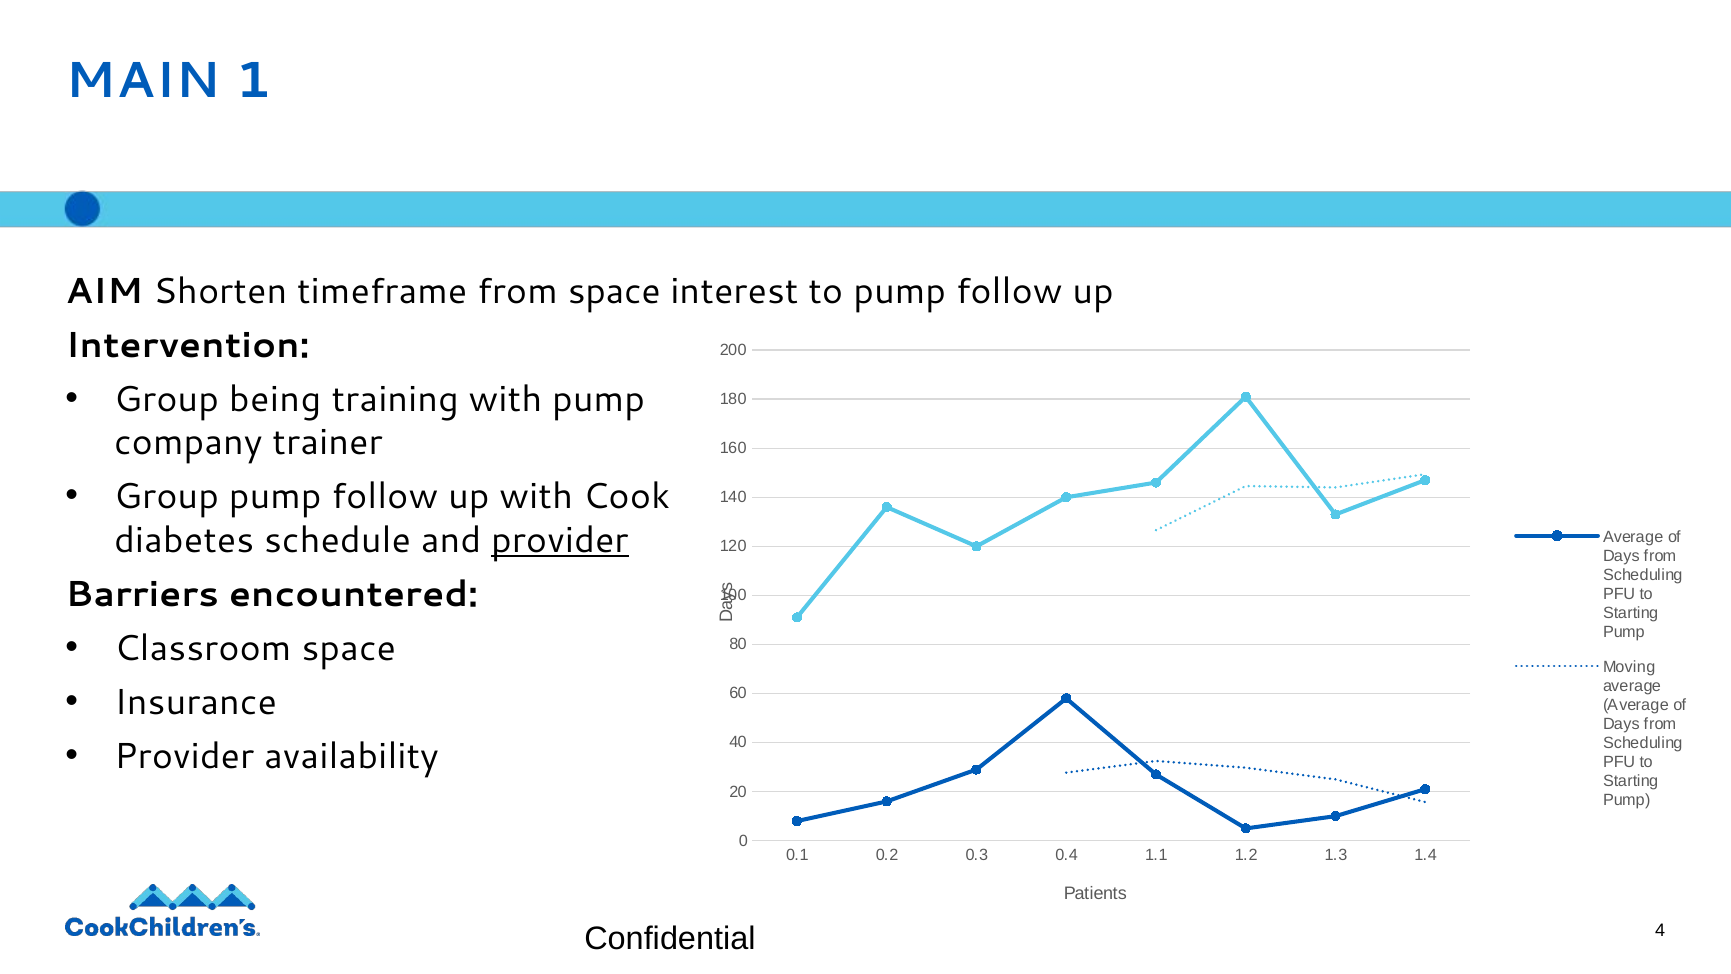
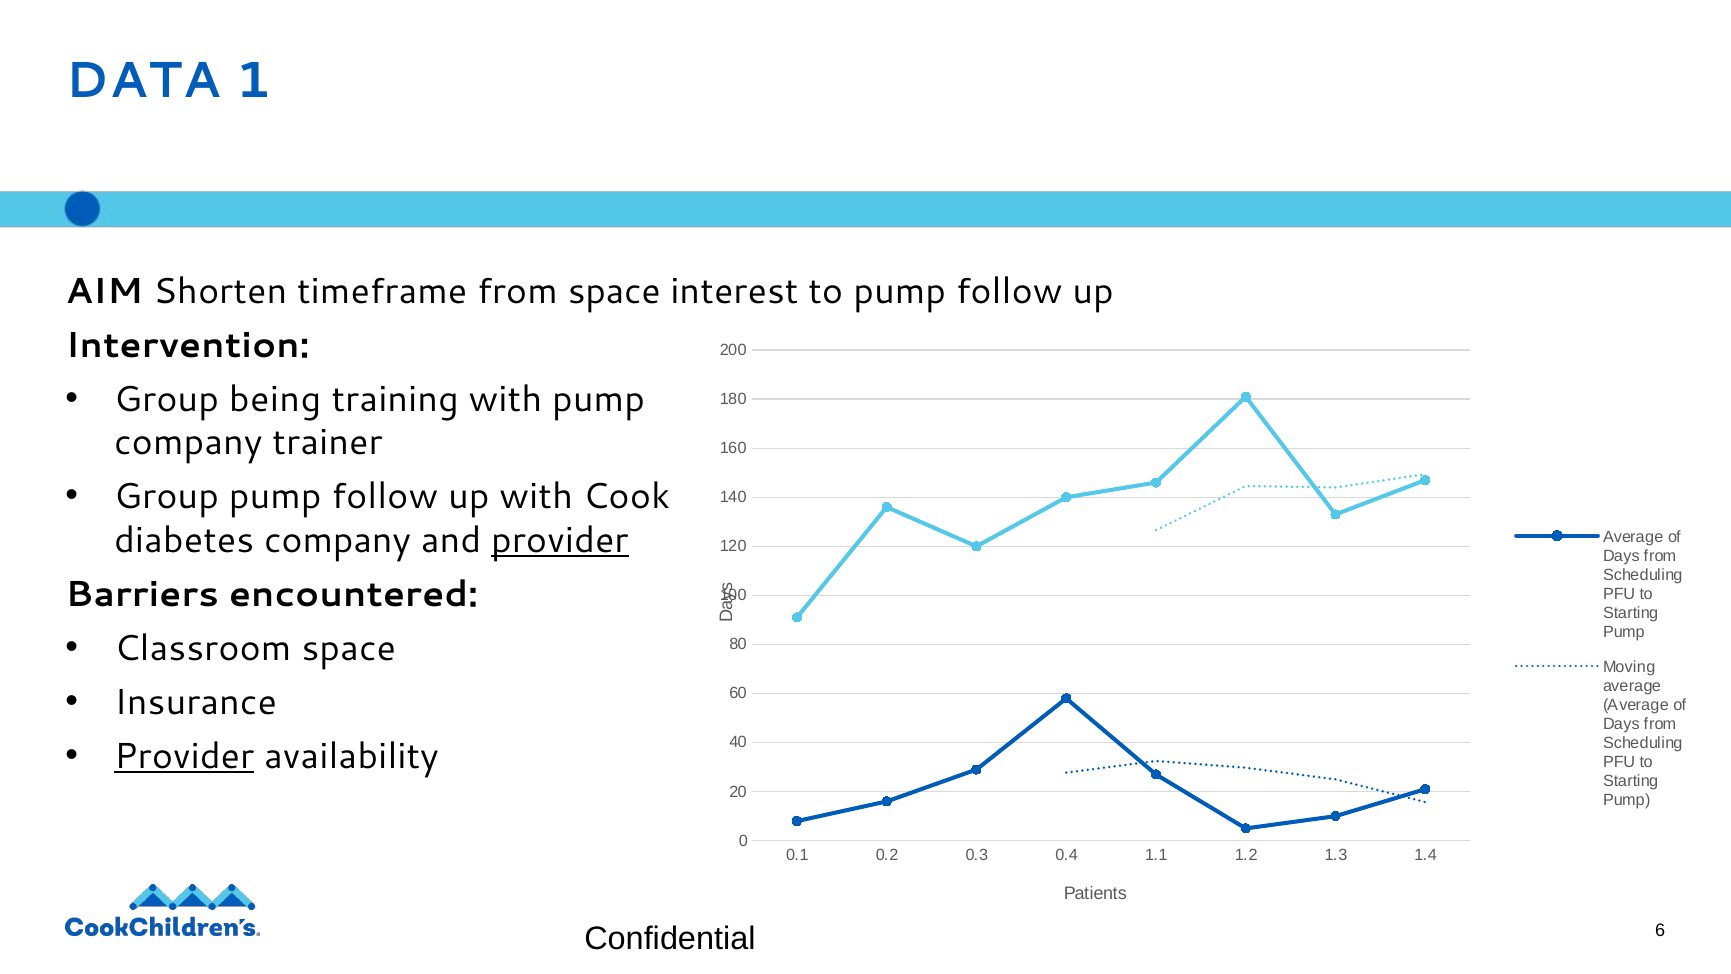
MAIN: MAIN -> DATA
diabetes schedule: schedule -> company
Provider at (184, 757) underline: none -> present
4: 4 -> 6
